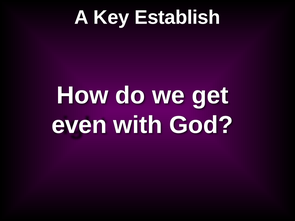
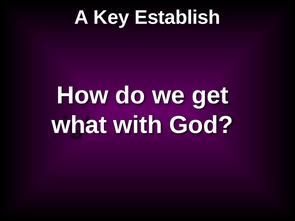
even: even -> what
